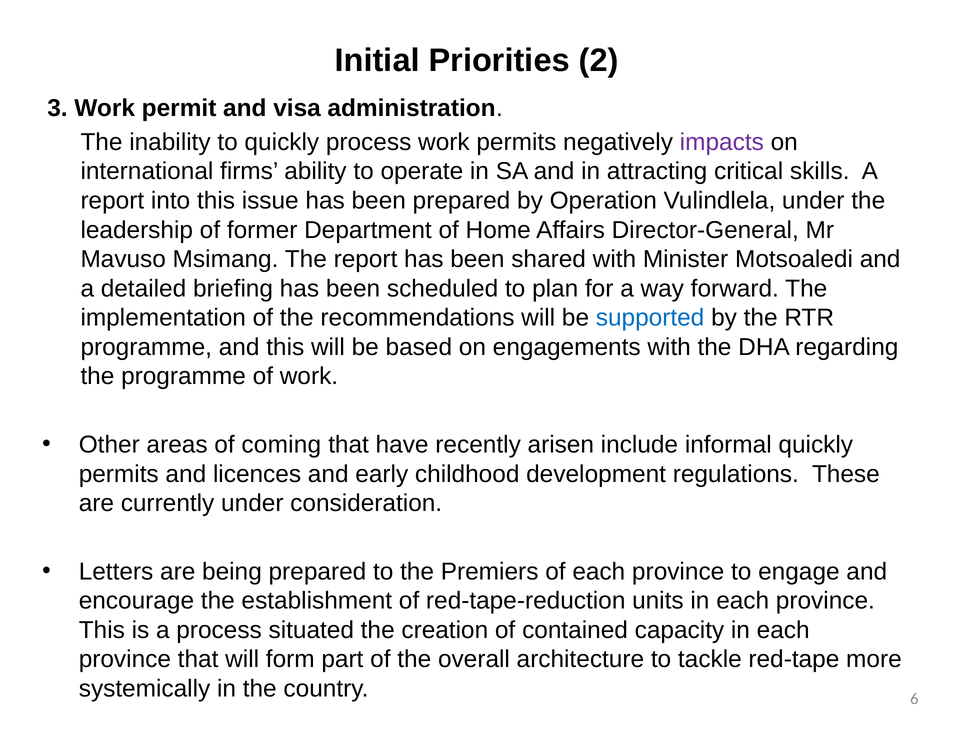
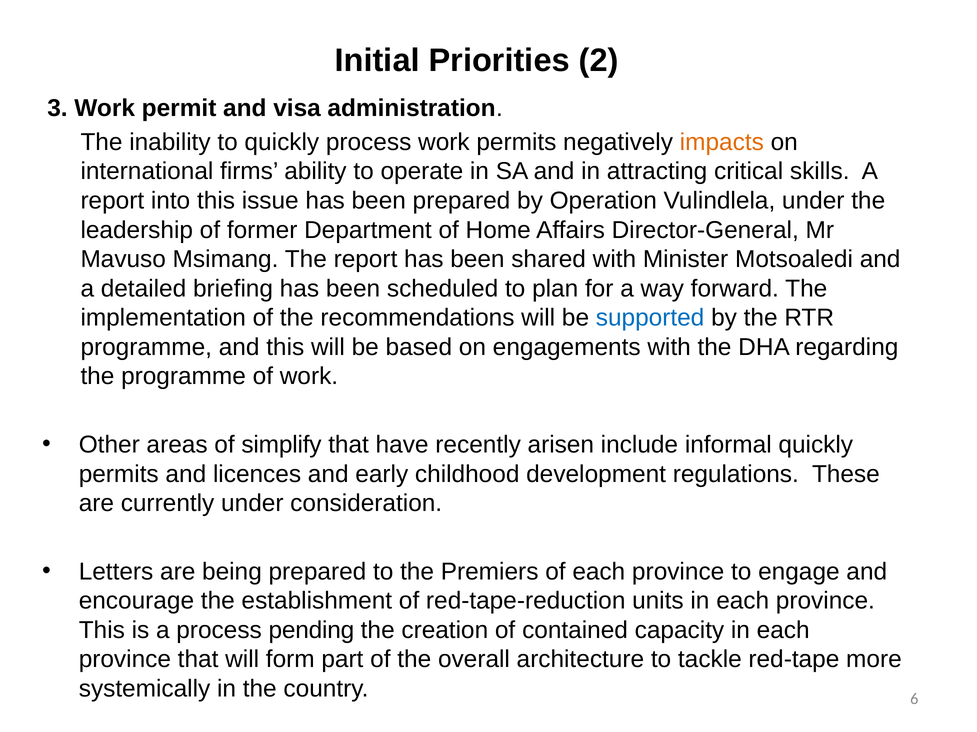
impacts colour: purple -> orange
coming: coming -> simplify
situated: situated -> pending
